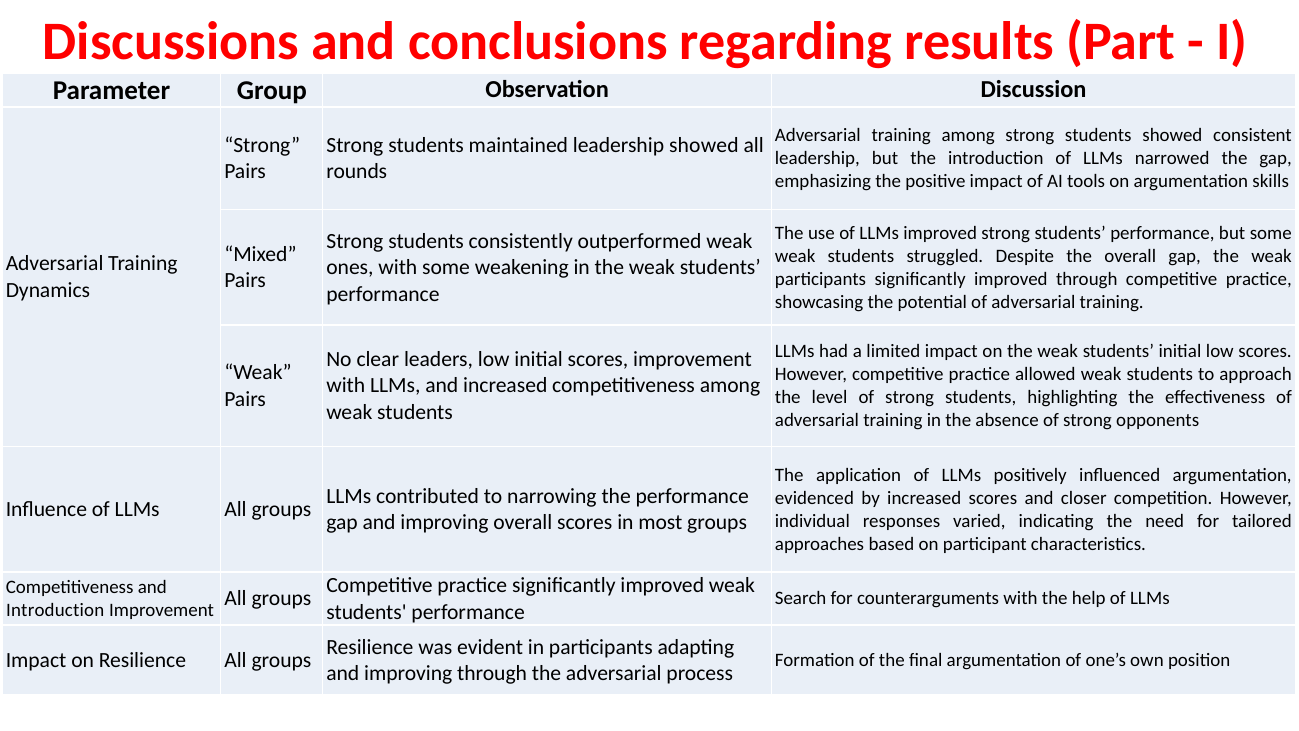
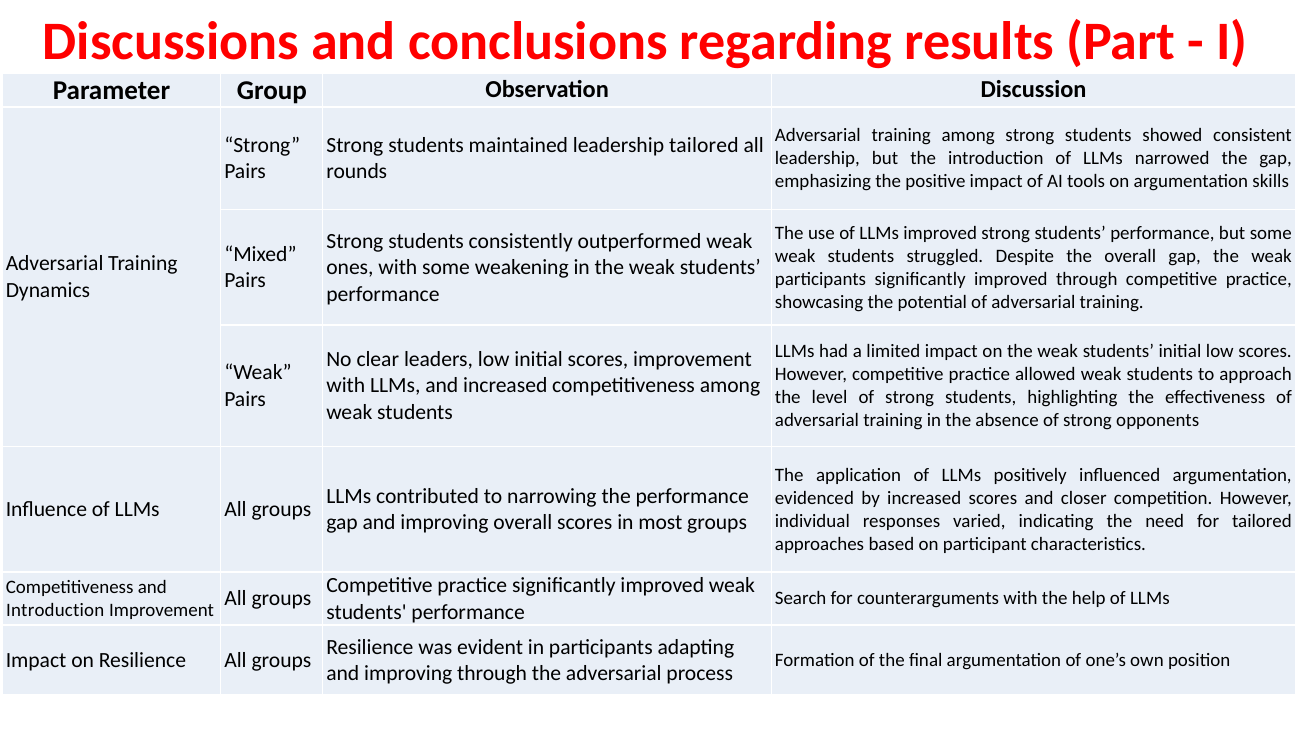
leadership showed: showed -> tailored
